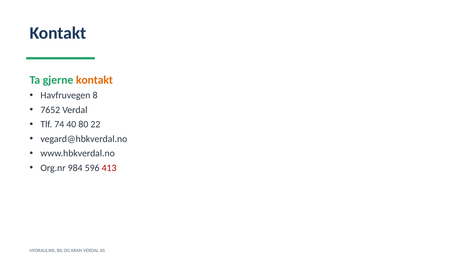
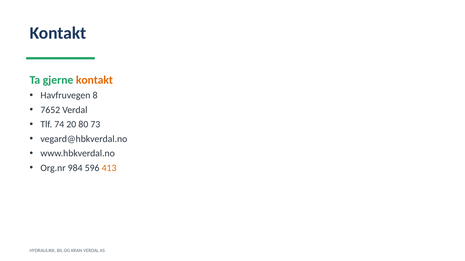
40: 40 -> 20
22: 22 -> 73
413 colour: red -> orange
